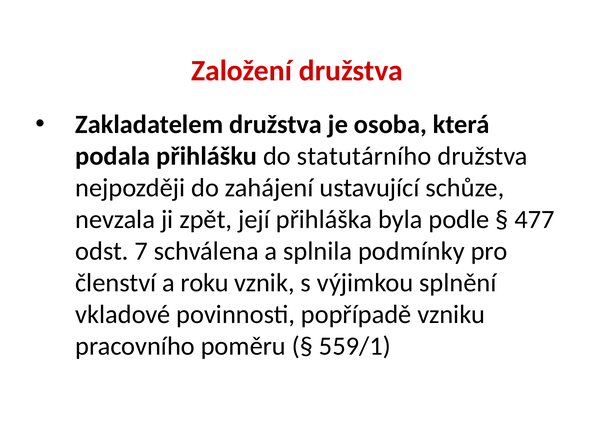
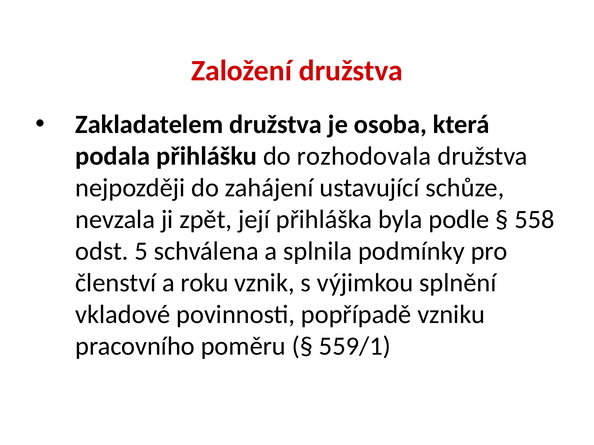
statutárního: statutárního -> rozhodovala
477: 477 -> 558
7: 7 -> 5
